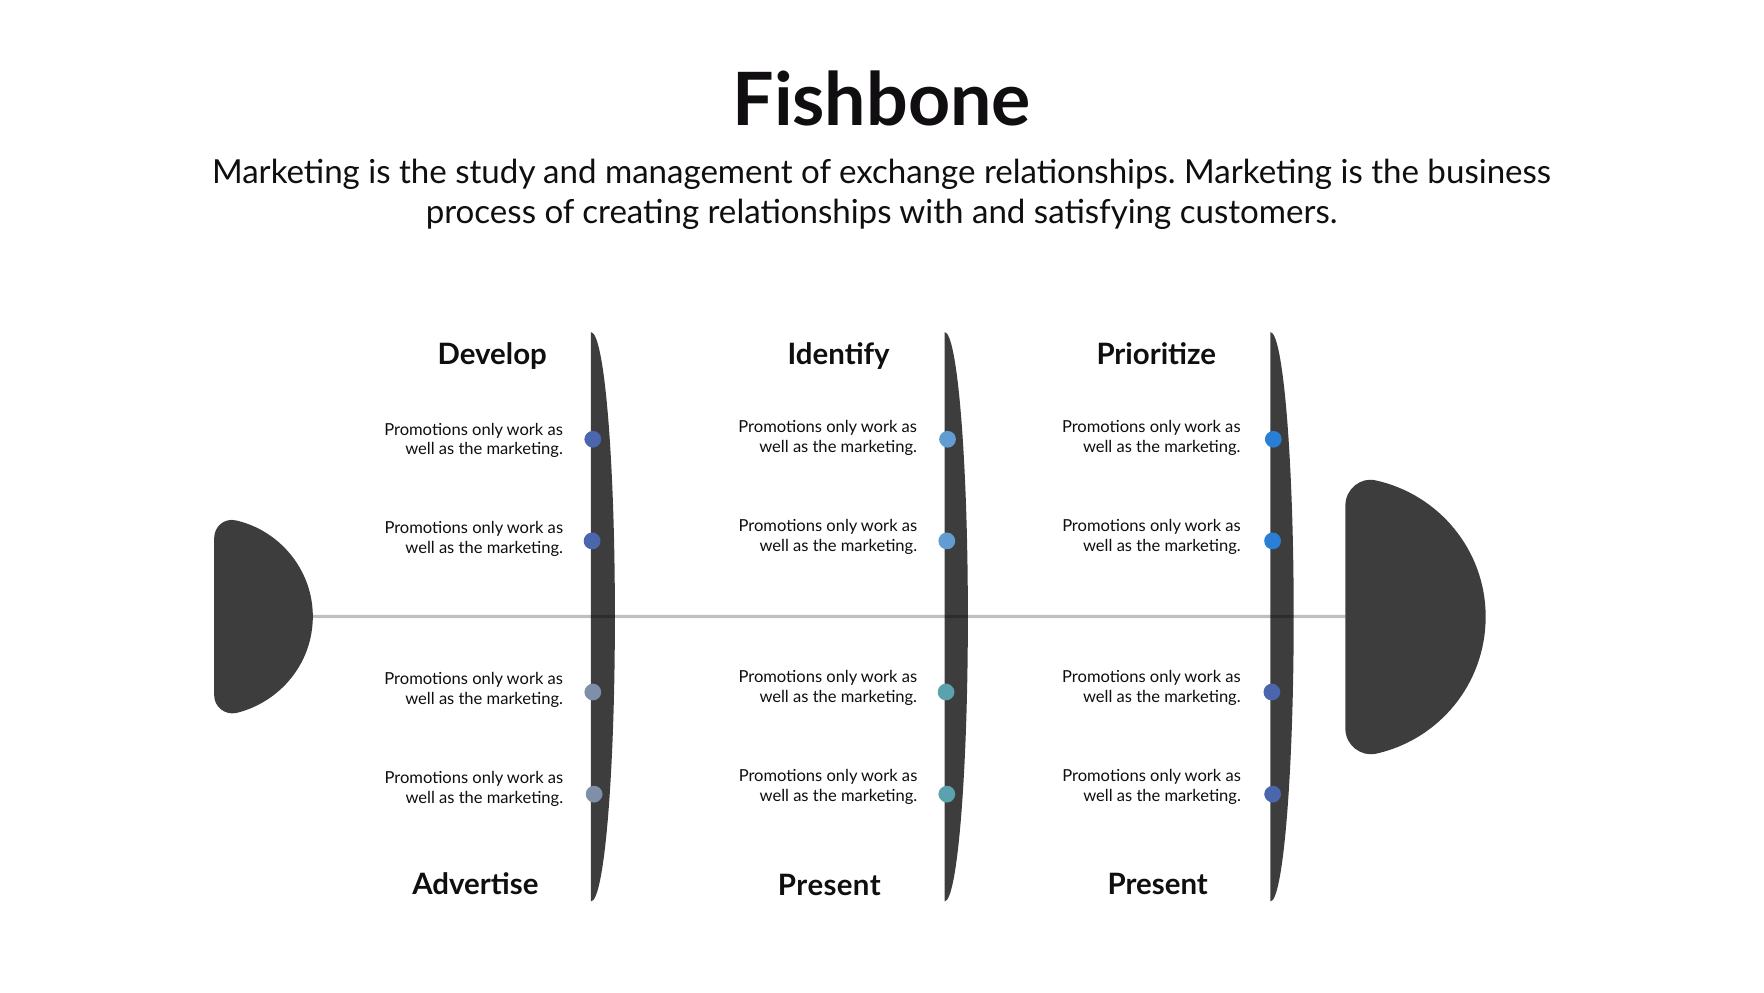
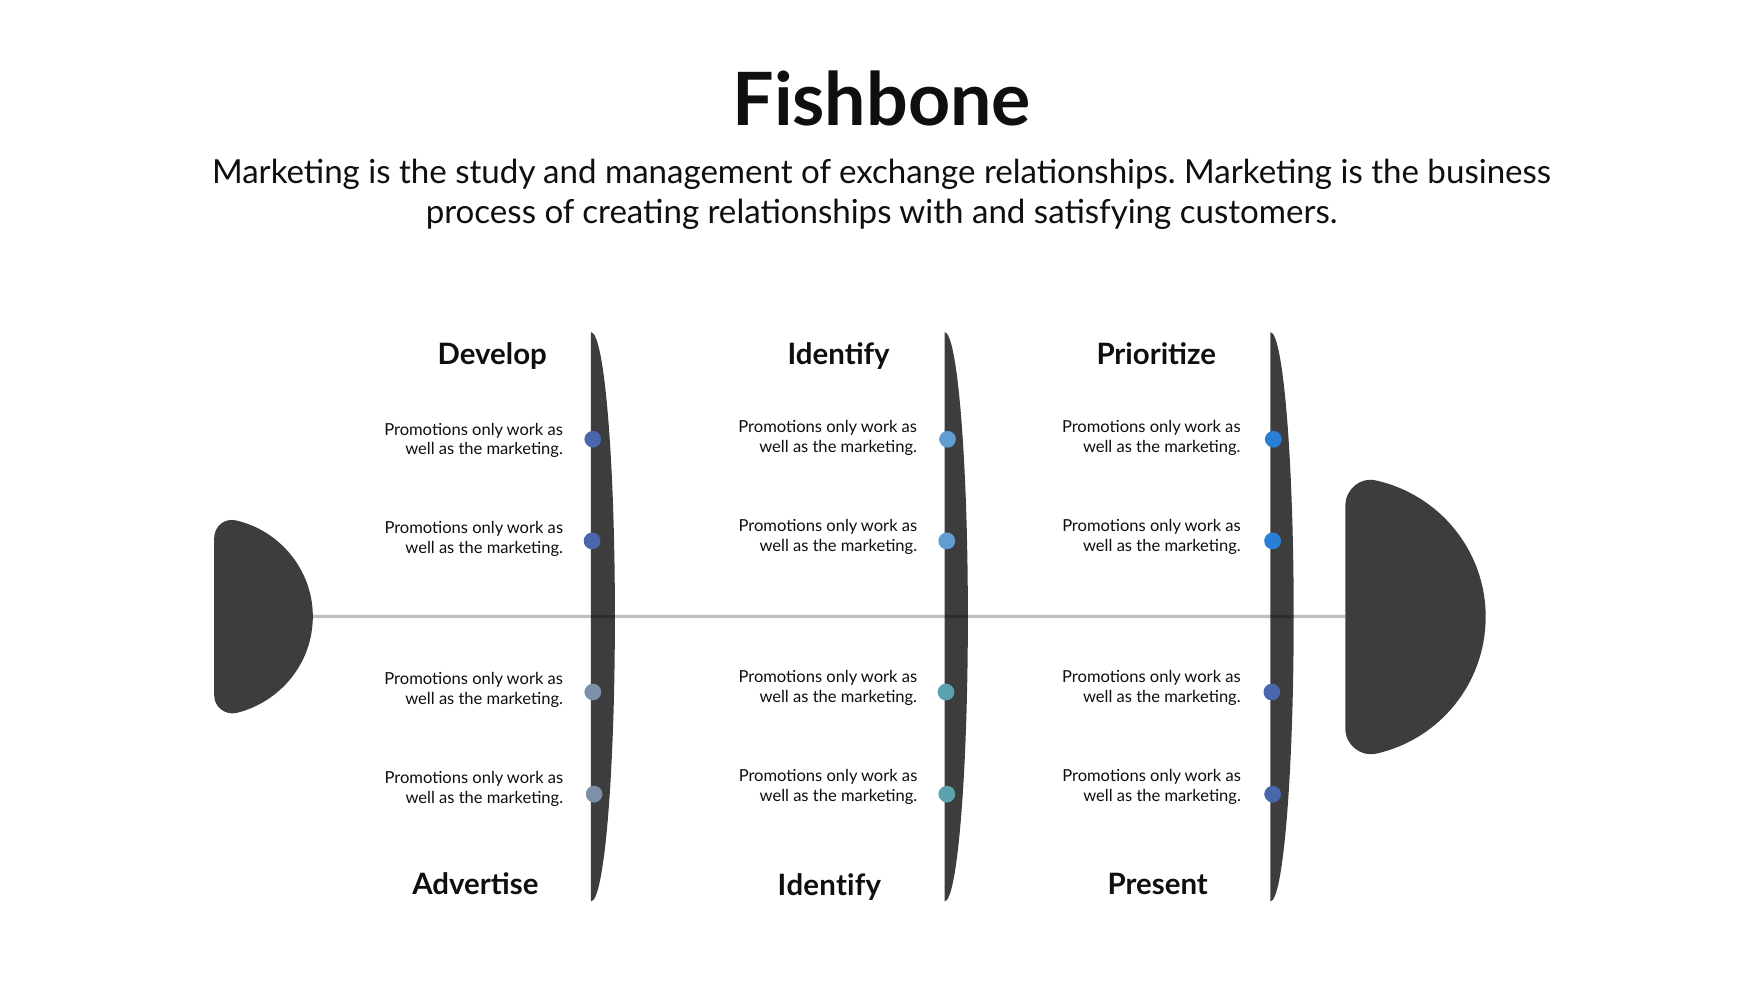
Advertise Present: Present -> Identify
